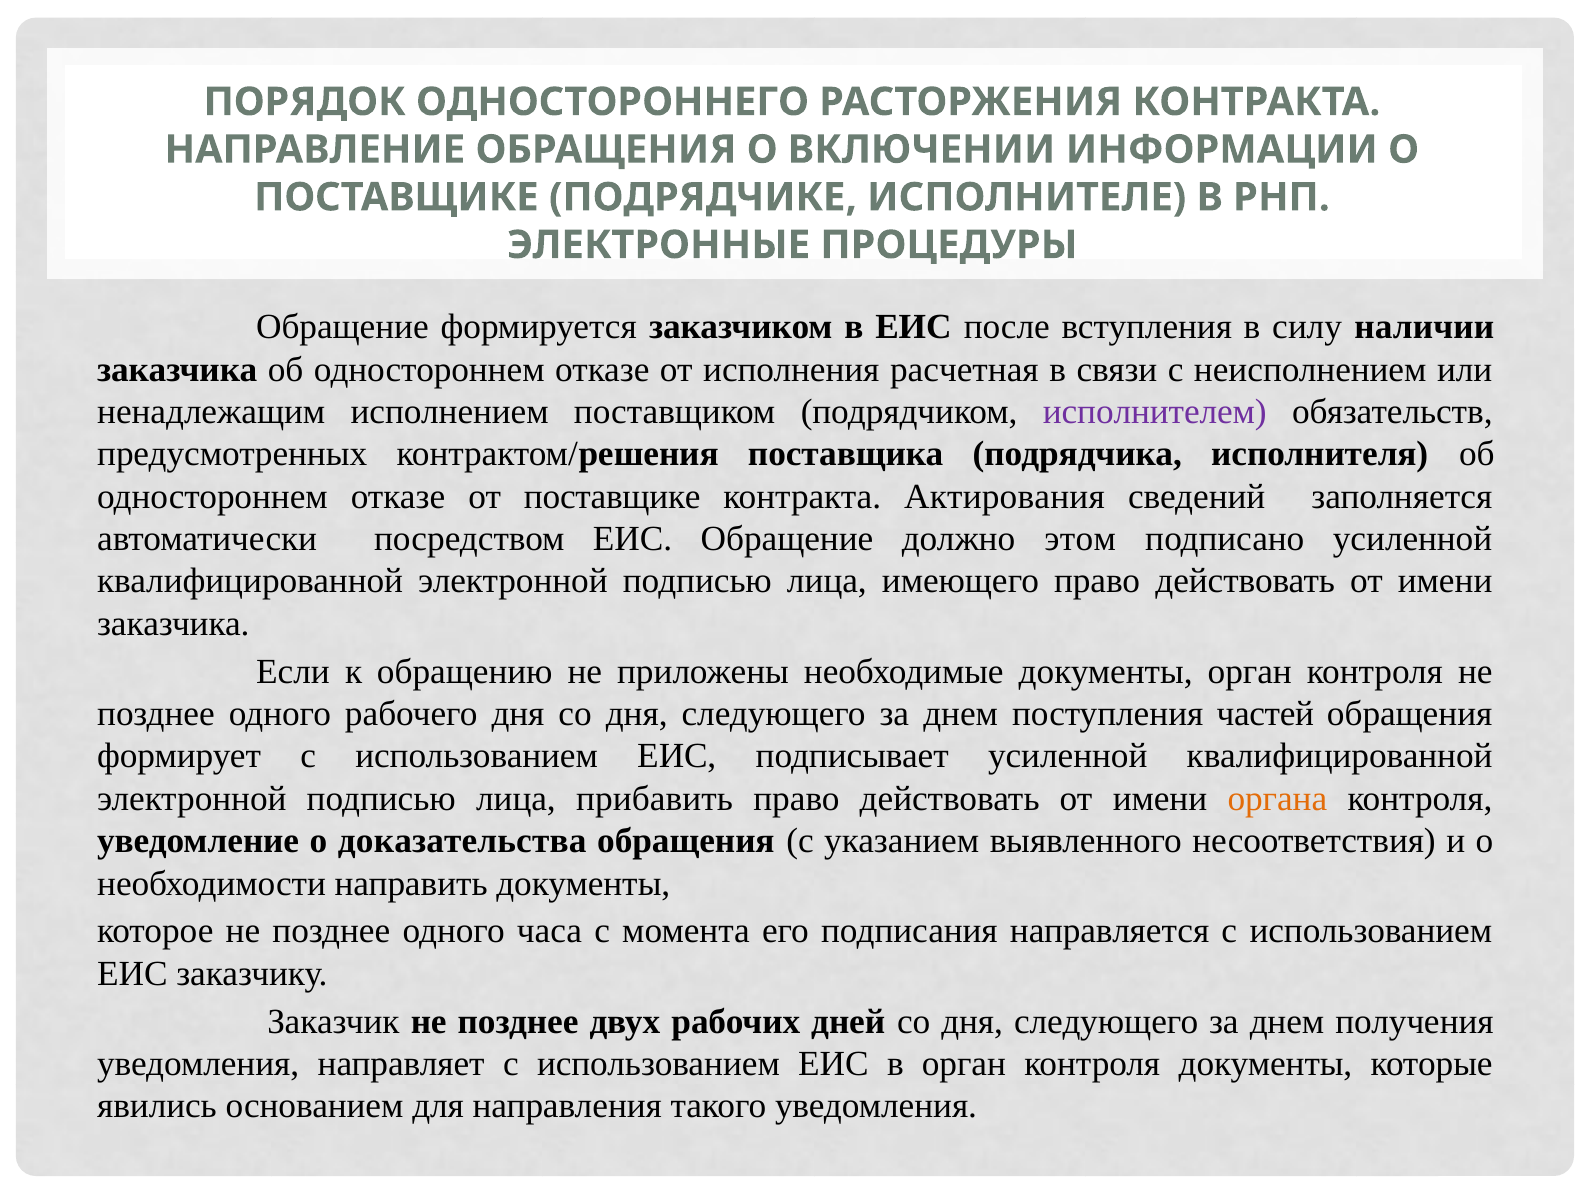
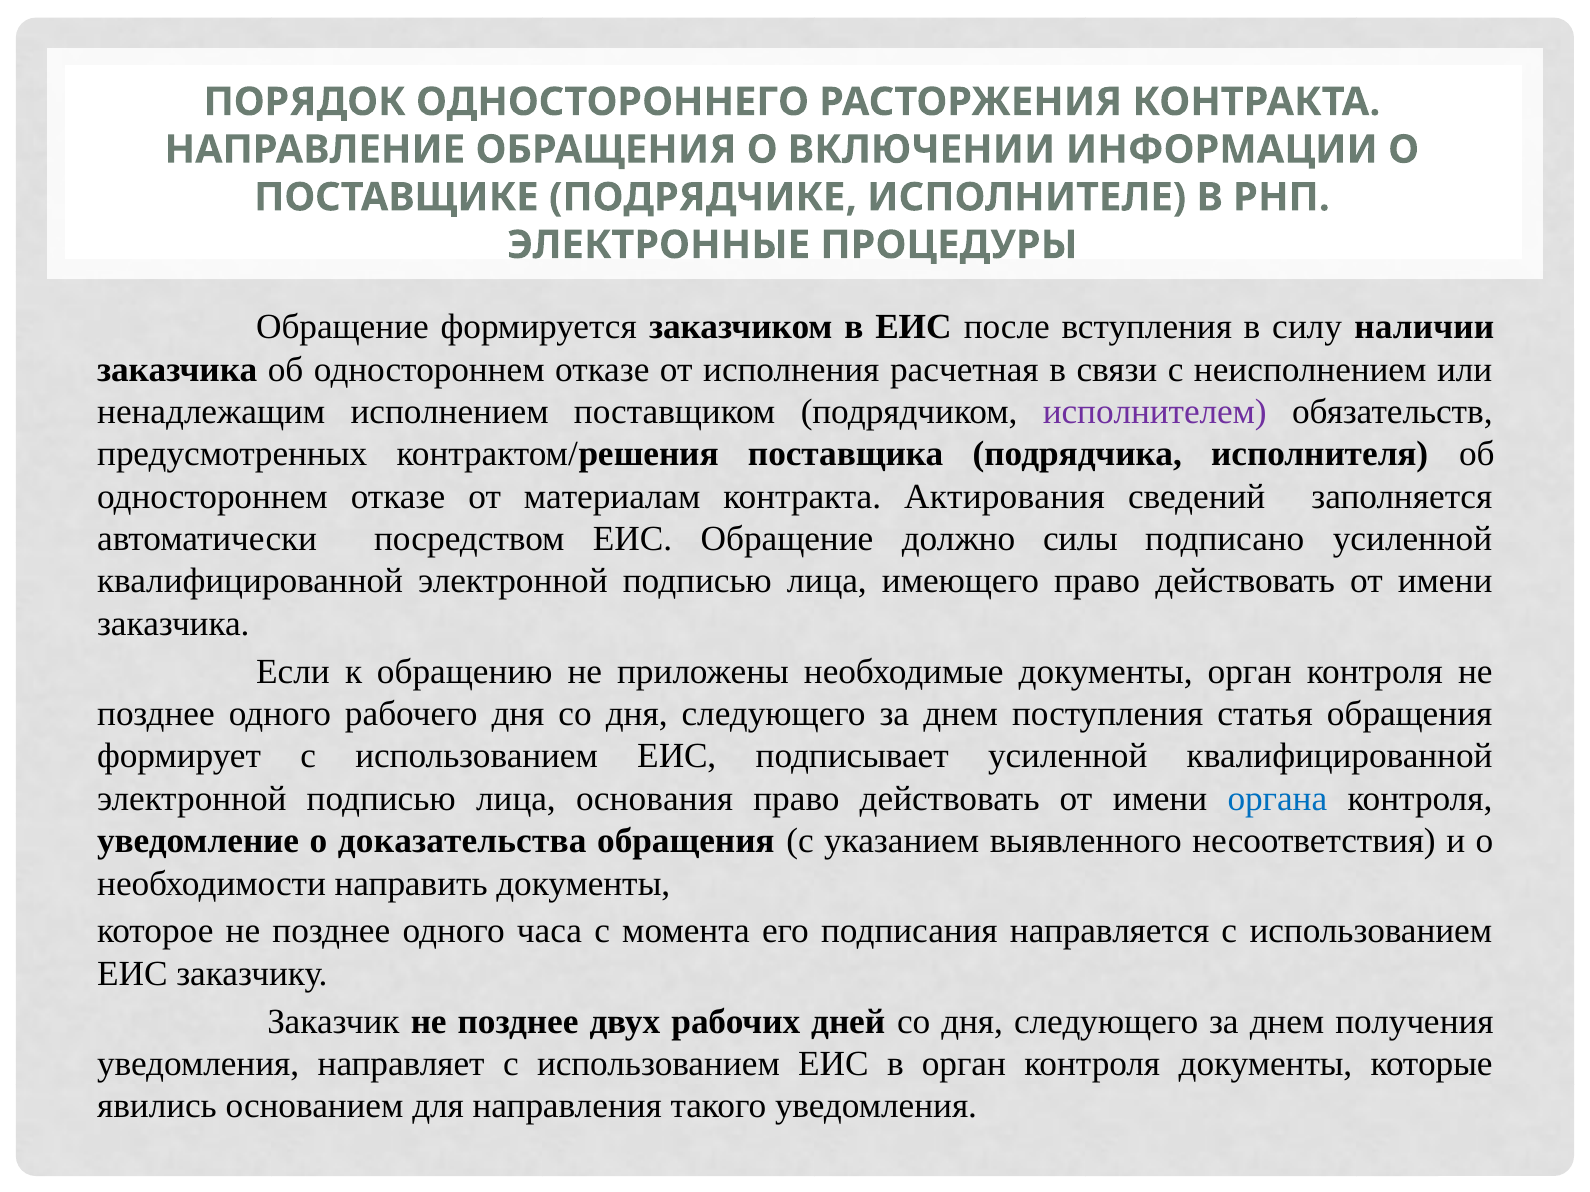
от поставщике: поставщике -> материалам
этом: этом -> силы
частей: частей -> статья
прибавить: прибавить -> основания
органа colour: orange -> blue
